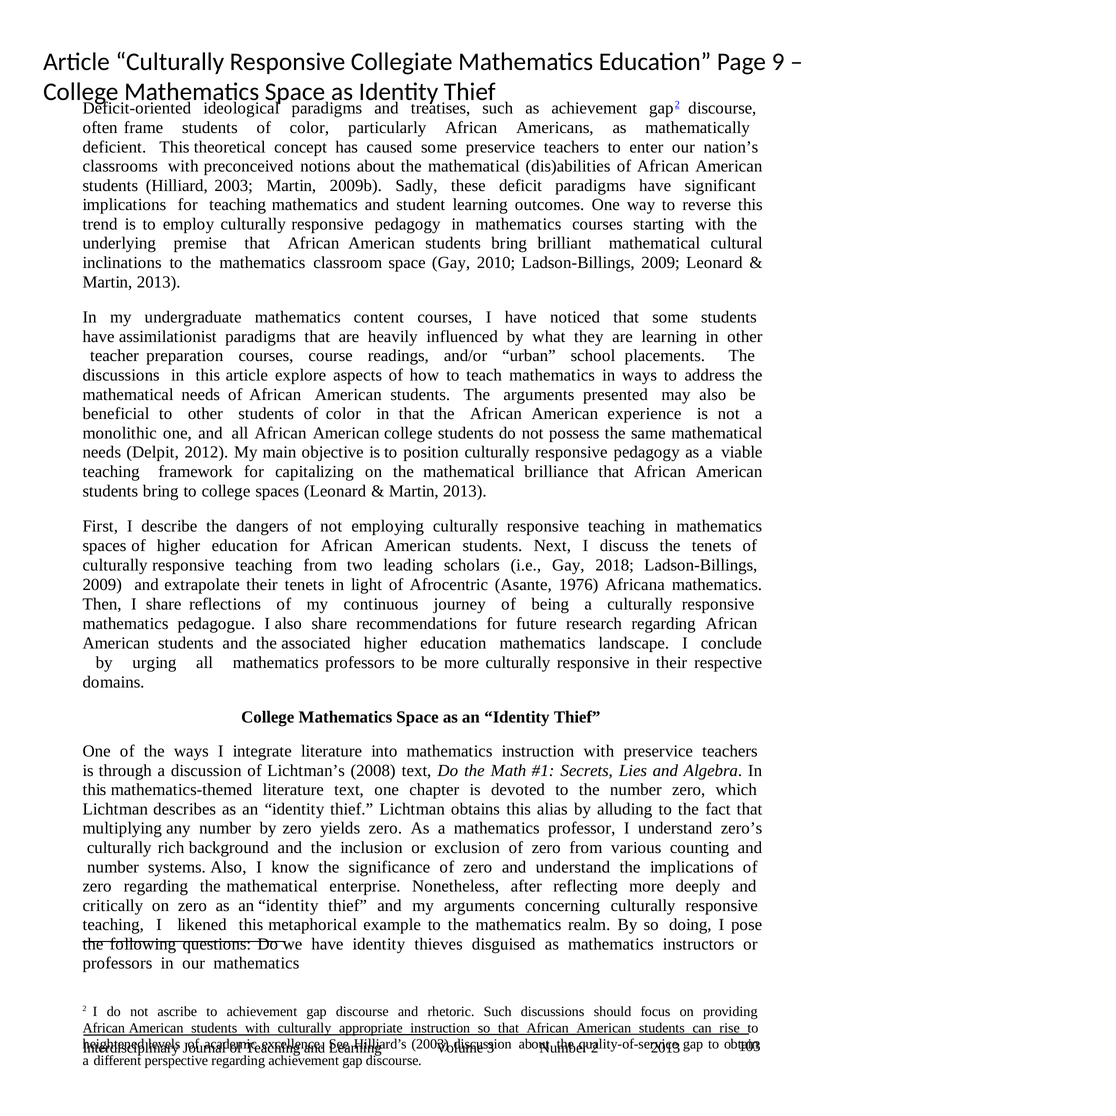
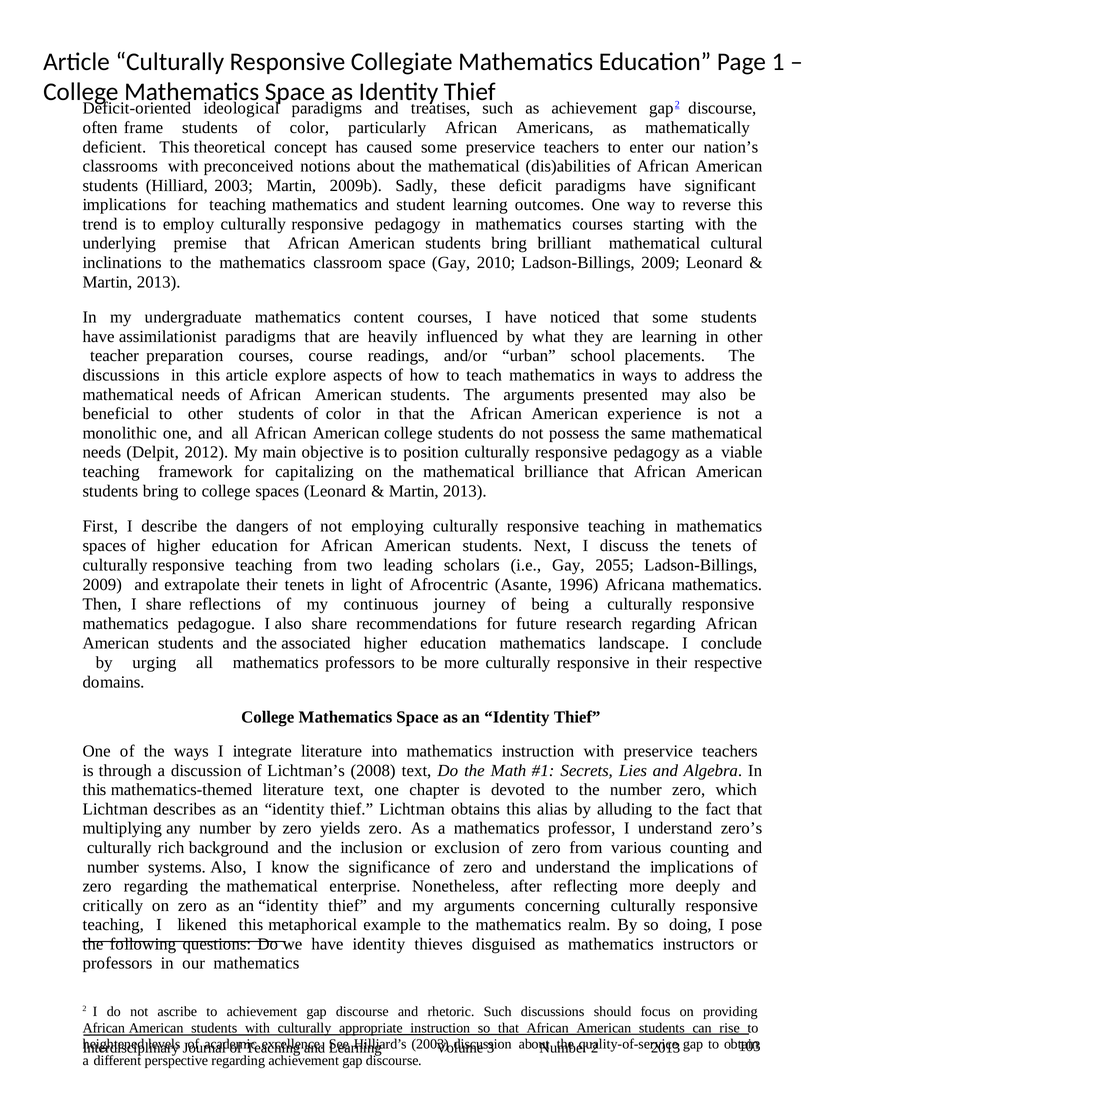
9: 9 -> 1
2018: 2018 -> 2055
1976: 1976 -> 1996
